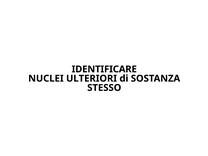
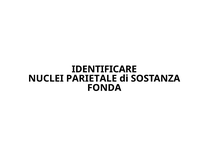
ULTERIORI: ULTERIORI -> PARIETALE
STESSO: STESSO -> FONDA
